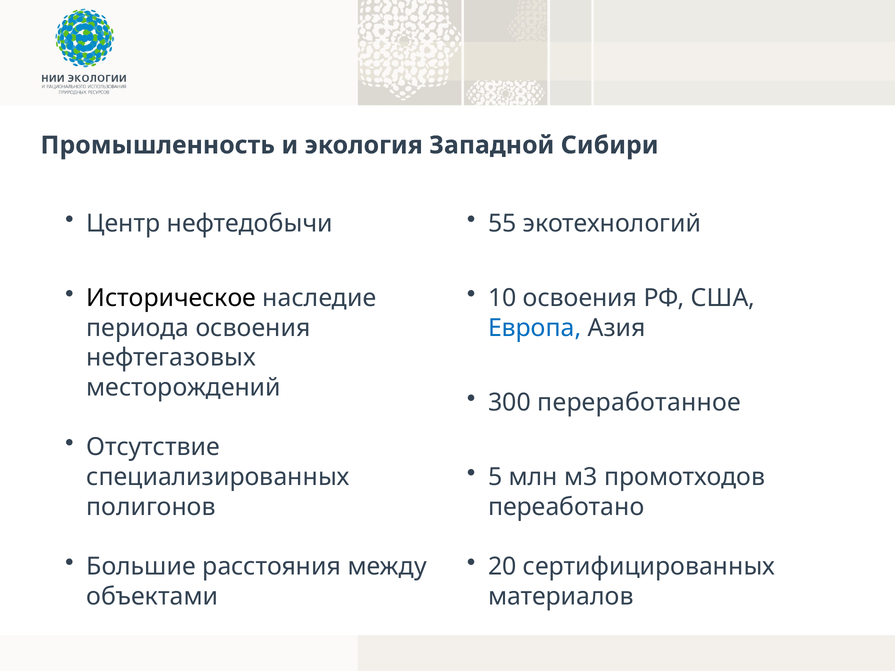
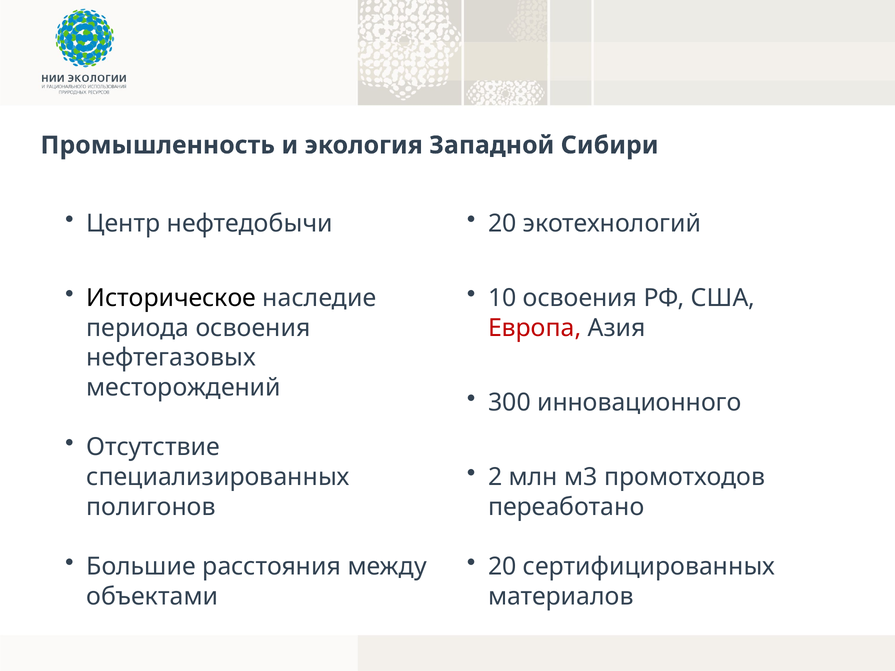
55 at (502, 224): 55 -> 20
Европа colour: blue -> red
переработанное: переработанное -> инновационного
5: 5 -> 2
